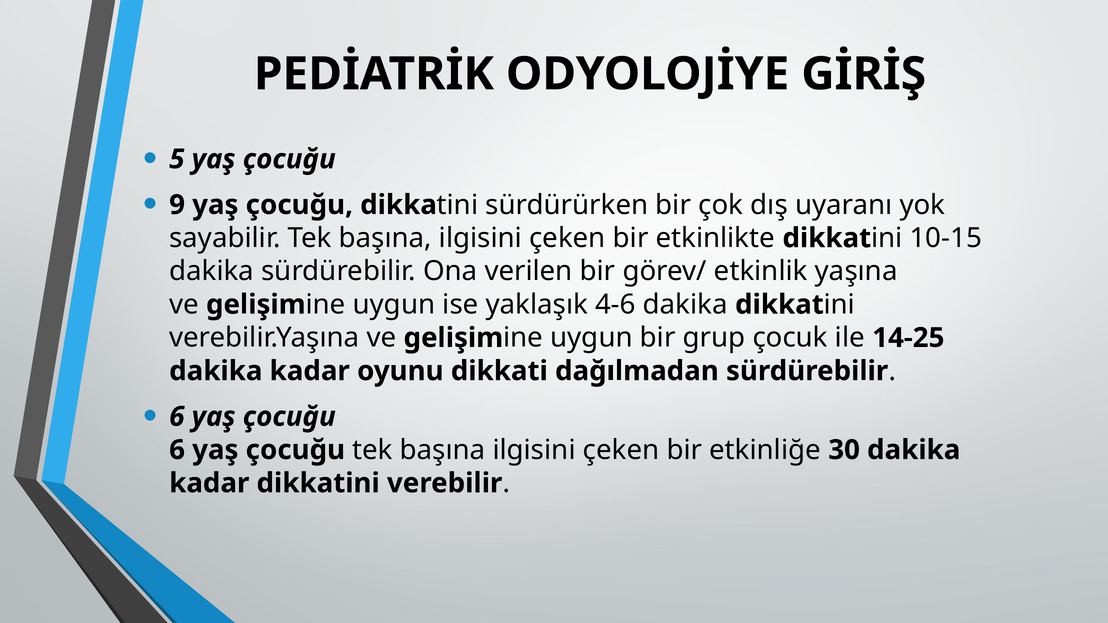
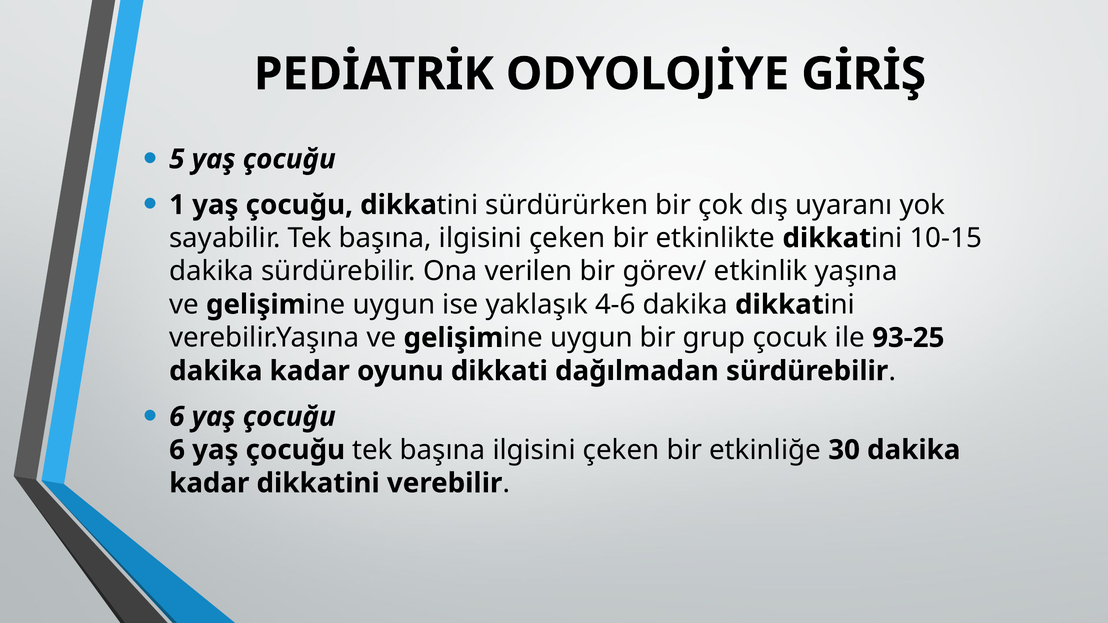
9: 9 -> 1
14-25: 14-25 -> 93-25
